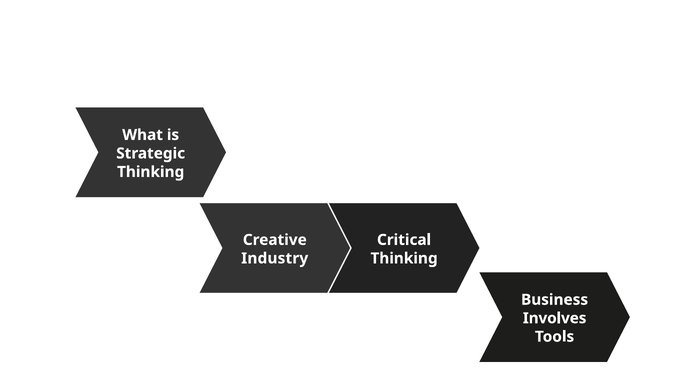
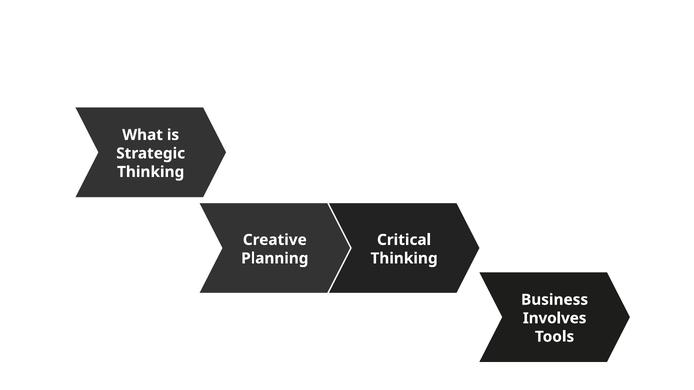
Industry: Industry -> Planning
